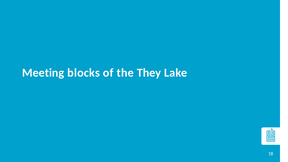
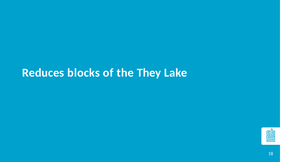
Meeting: Meeting -> Reduces
